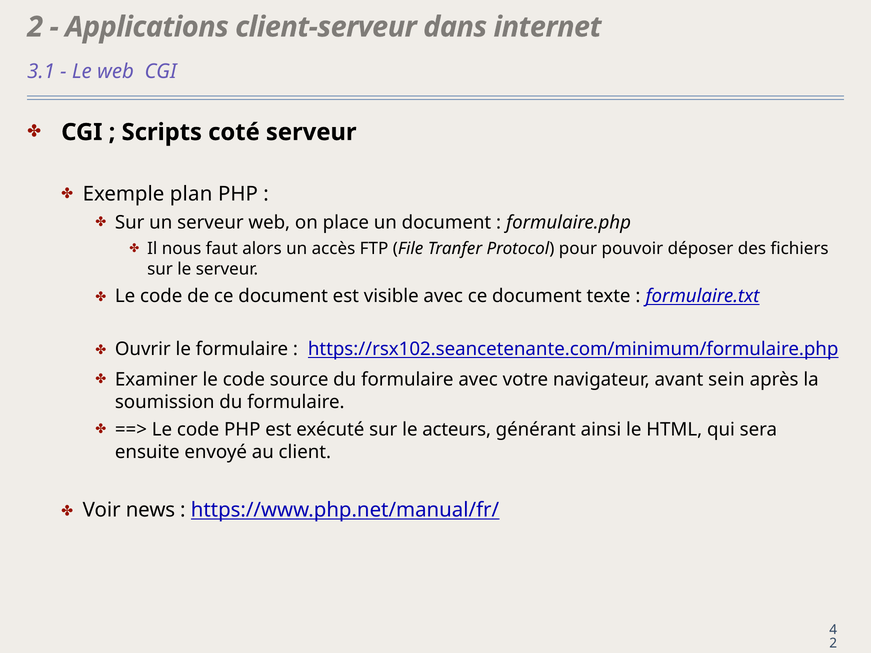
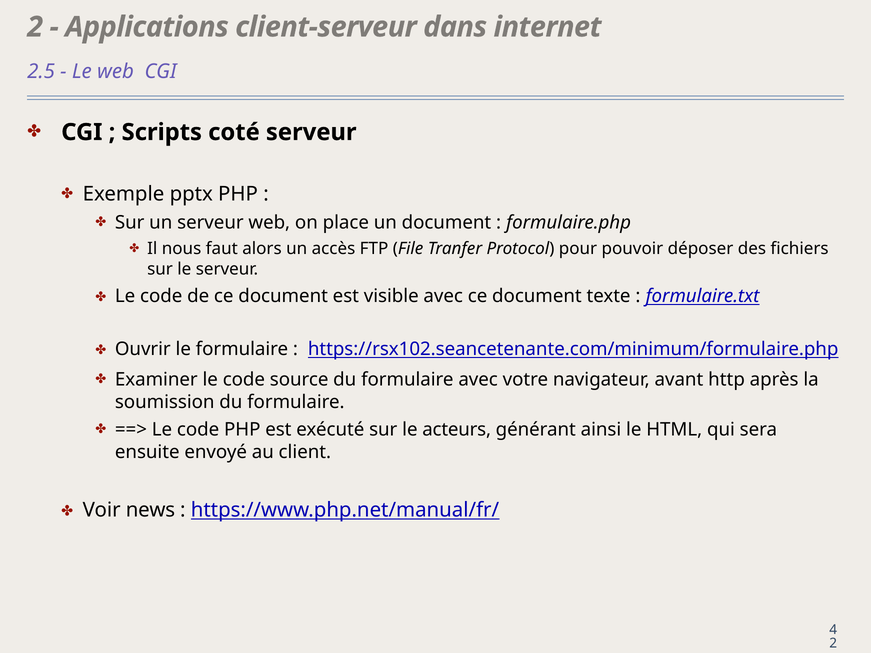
3.1: 3.1 -> 2.5
plan: plan -> pptx
sein: sein -> http
